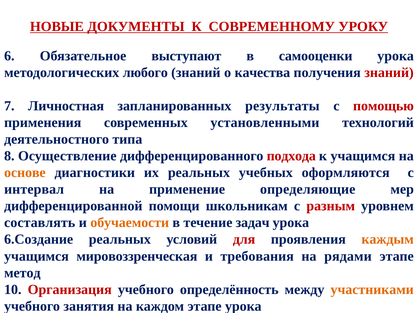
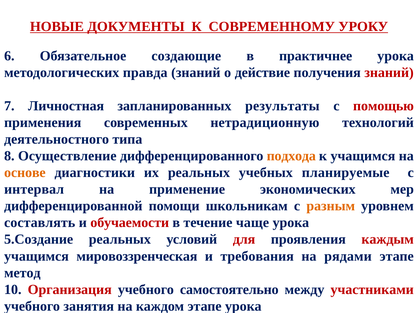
выступают: выступают -> создающие
самооценки: самооценки -> практичнее
любого: любого -> правда
качества: качества -> действие
установленными: установленными -> нетрадиционную
подхода colour: red -> orange
оформляются: оформляются -> планируемые
определяющие: определяющие -> экономических
разным colour: red -> orange
обучаемости colour: orange -> red
задач: задач -> чаще
6.Создание: 6.Создание -> 5.Создание
каждым colour: orange -> red
определённость: определённость -> самостоятельно
участниками colour: orange -> red
